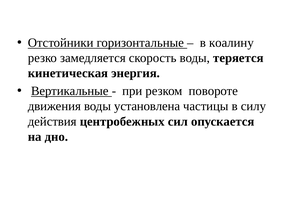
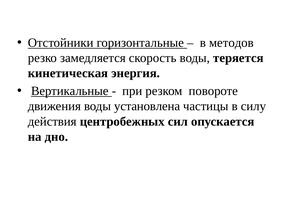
коалину: коалину -> методов
